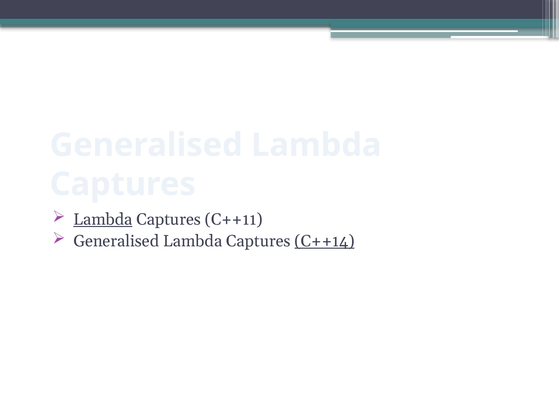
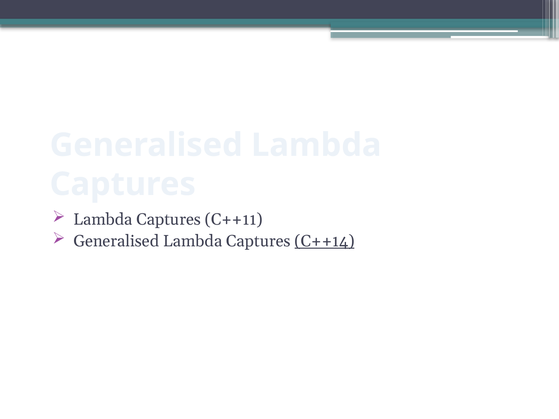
Lambda at (103, 220) underline: present -> none
